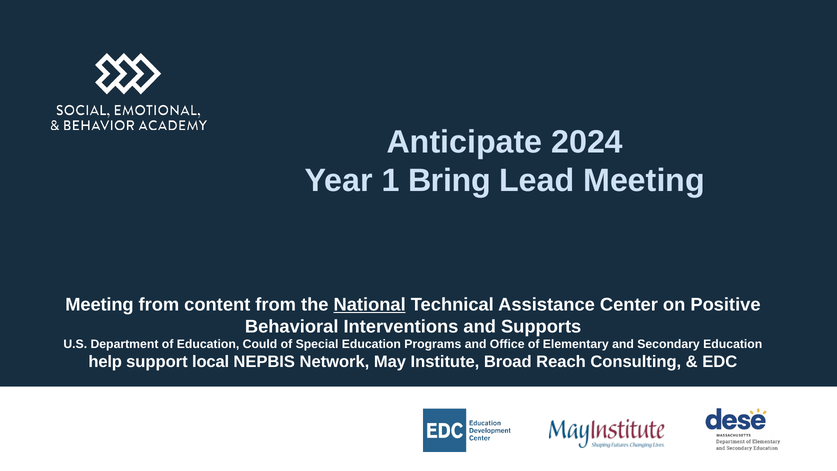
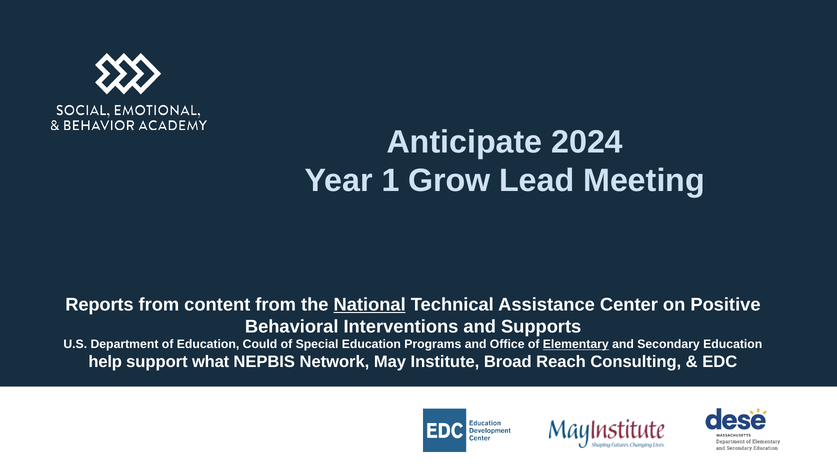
Bring: Bring -> Grow
Meeting at (99, 304): Meeting -> Reports
Elementary underline: none -> present
local: local -> what
